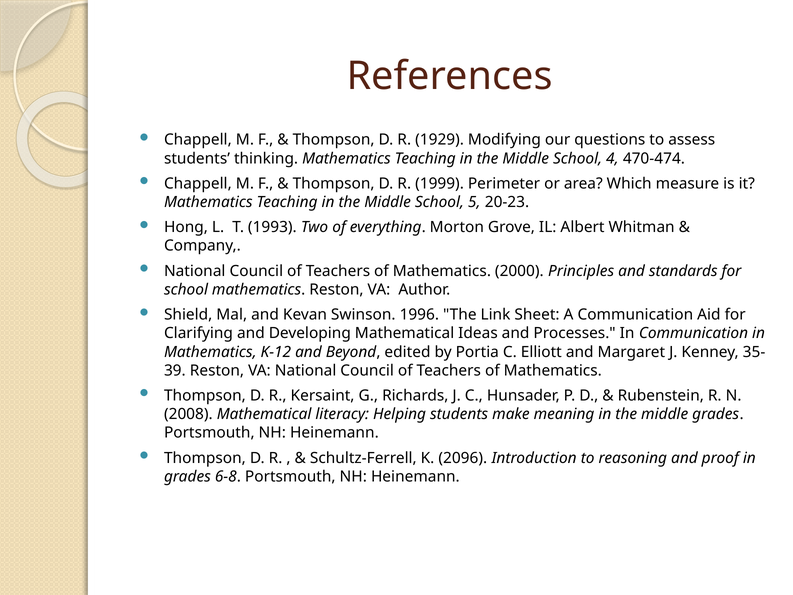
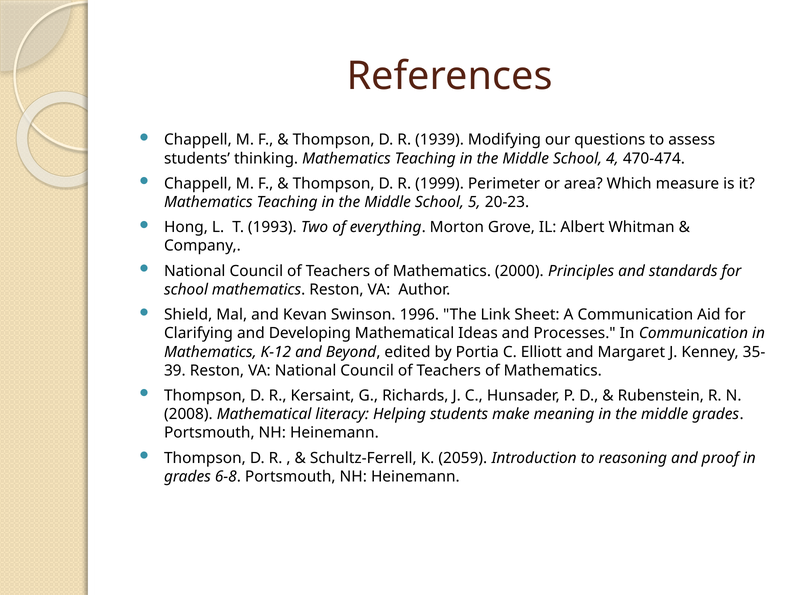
1929: 1929 -> 1939
2096: 2096 -> 2059
